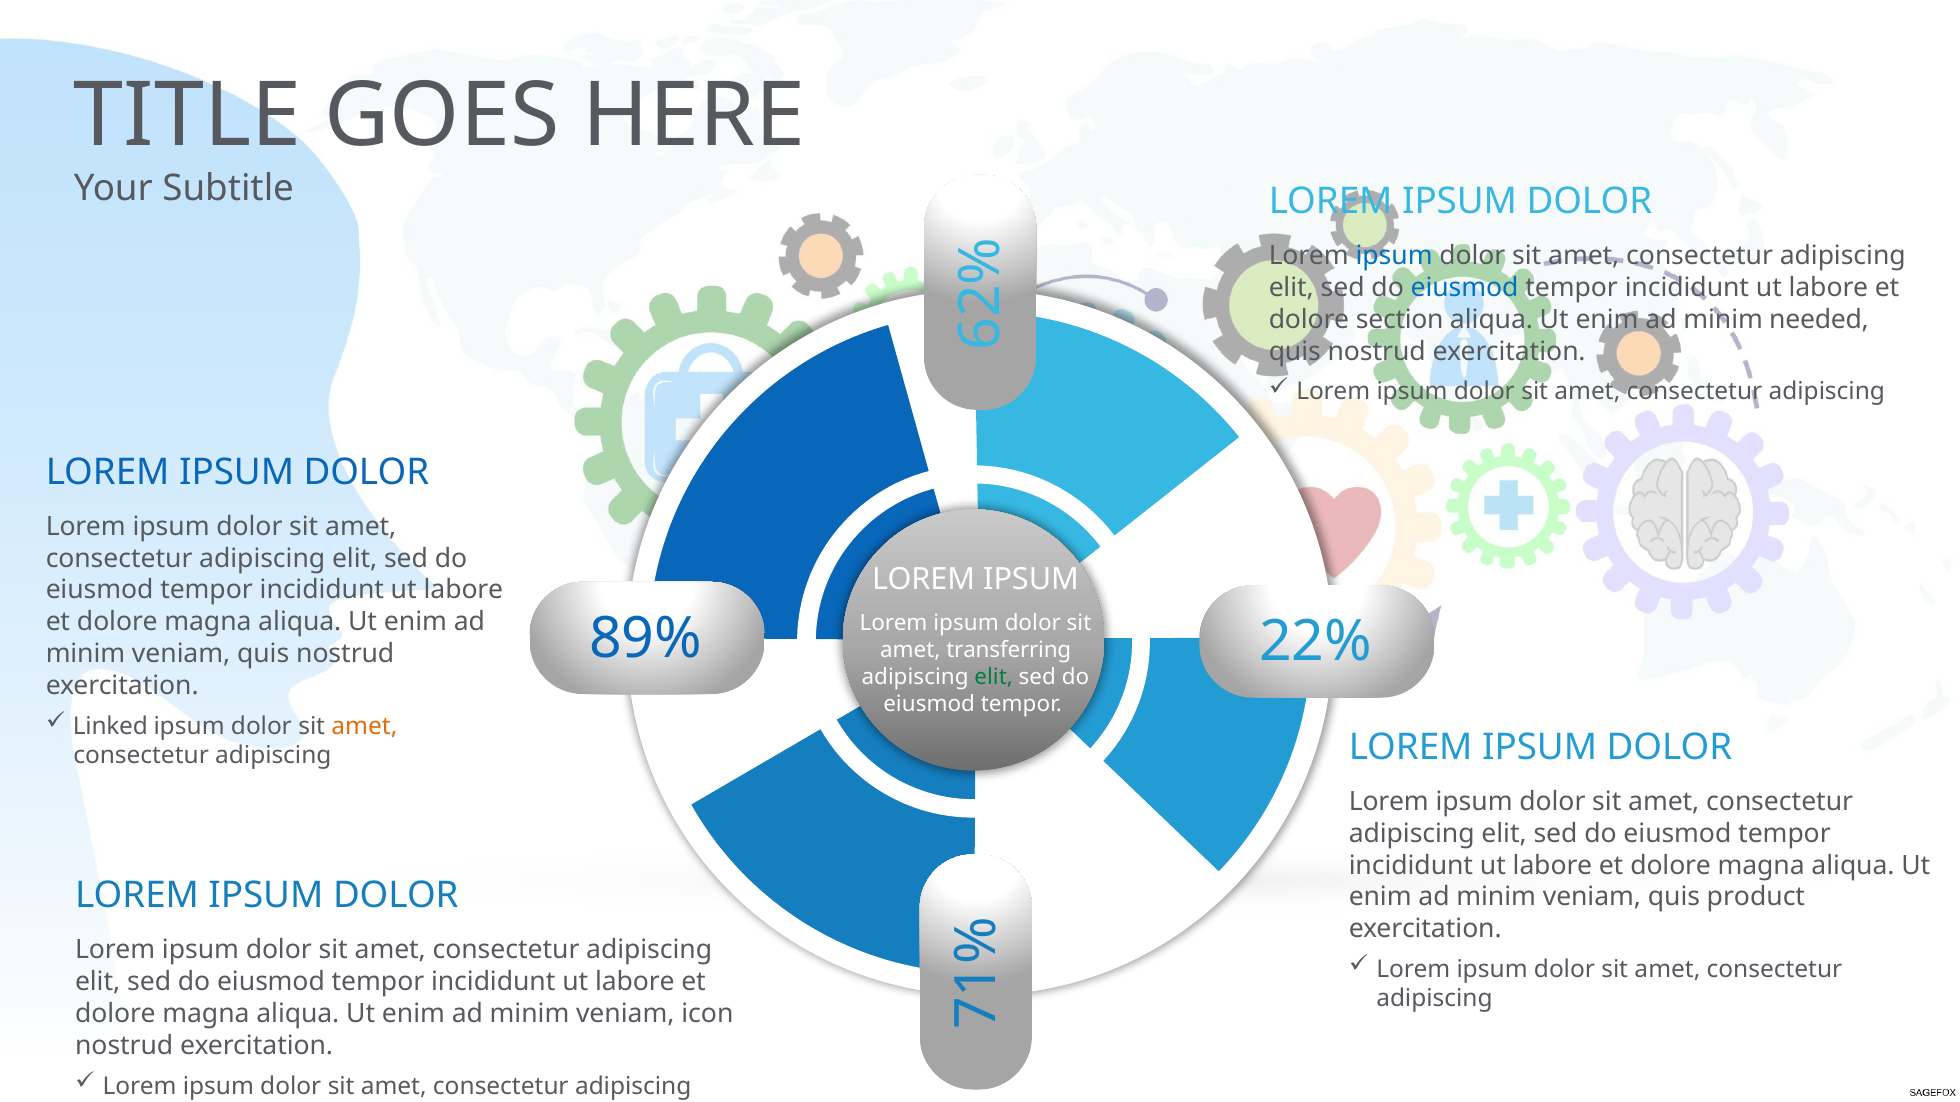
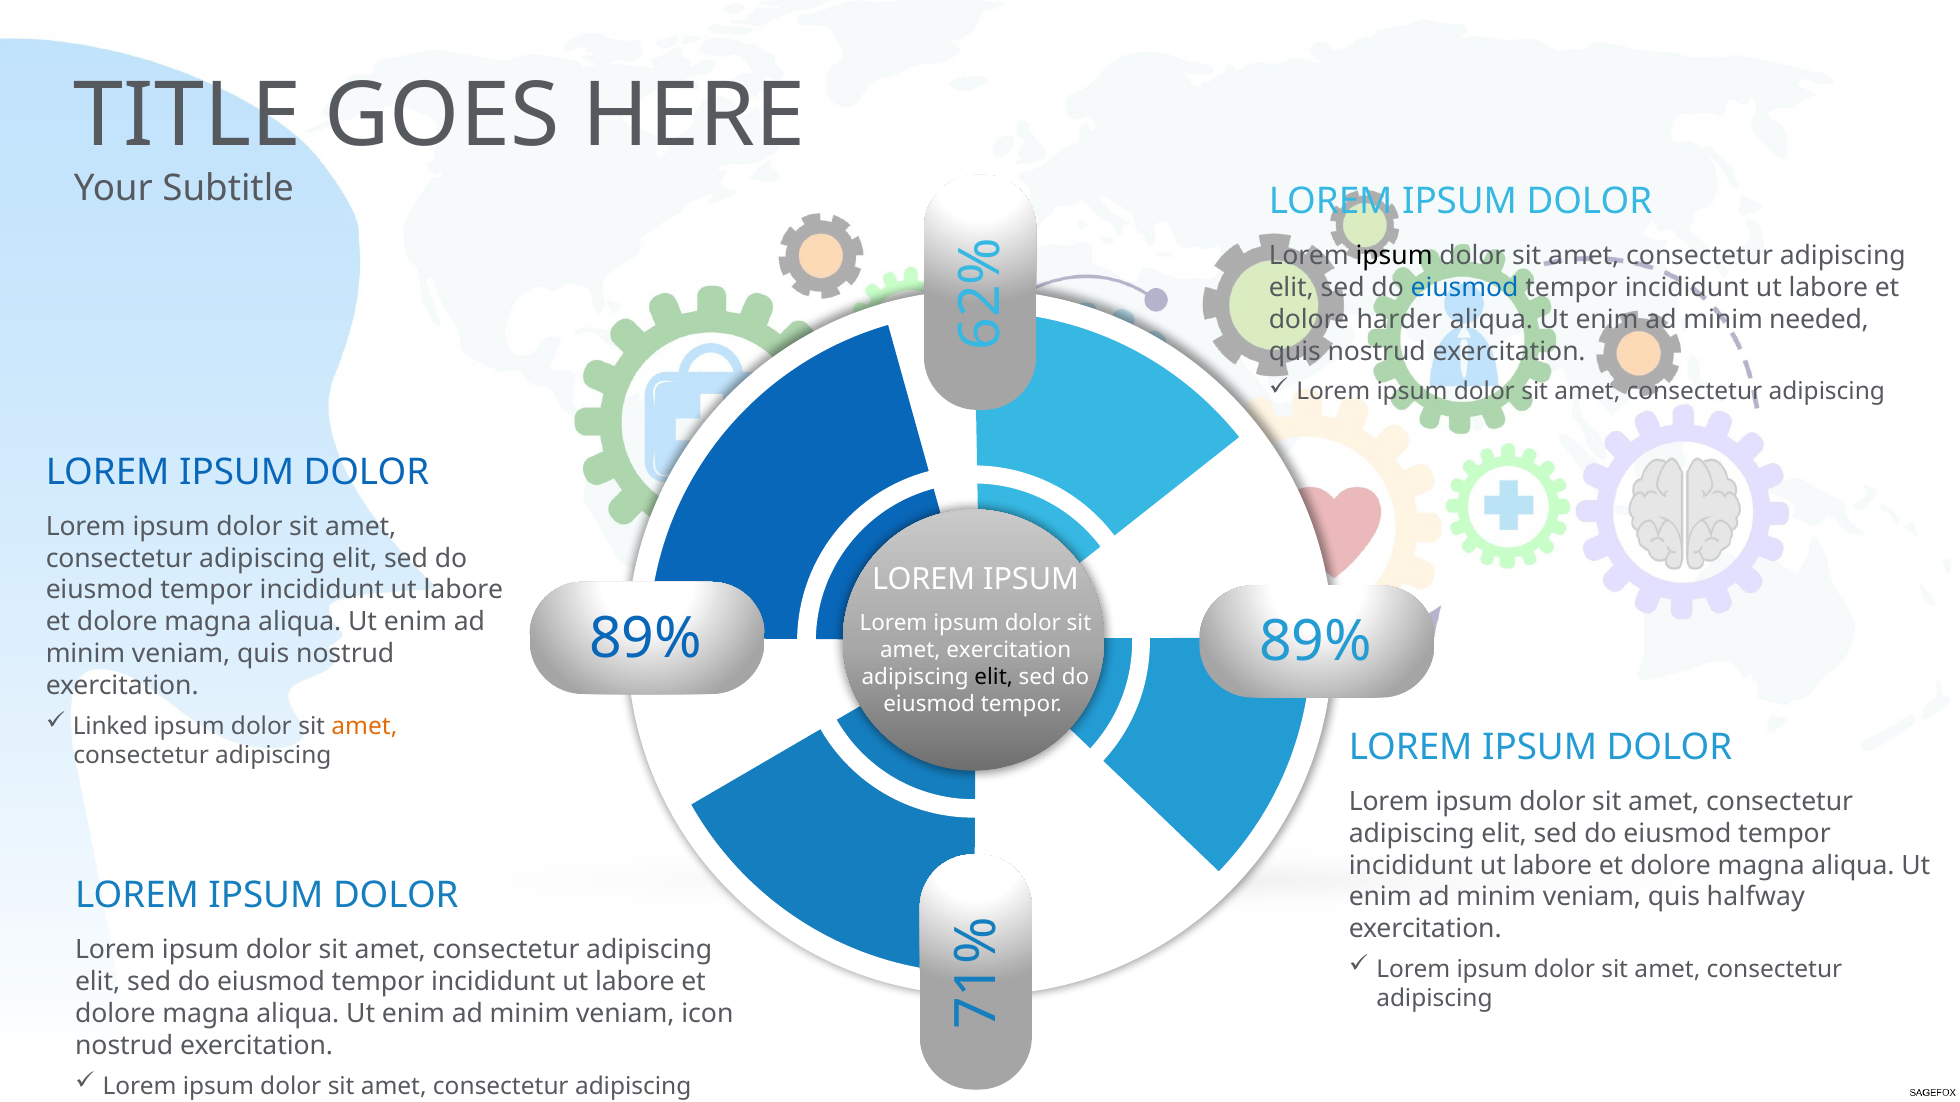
ipsum at (1394, 256) colour: blue -> black
section: section -> harder
89% 22%: 22% -> 89%
amet transferring: transferring -> exercitation
elit at (994, 677) colour: green -> black
product: product -> halfway
